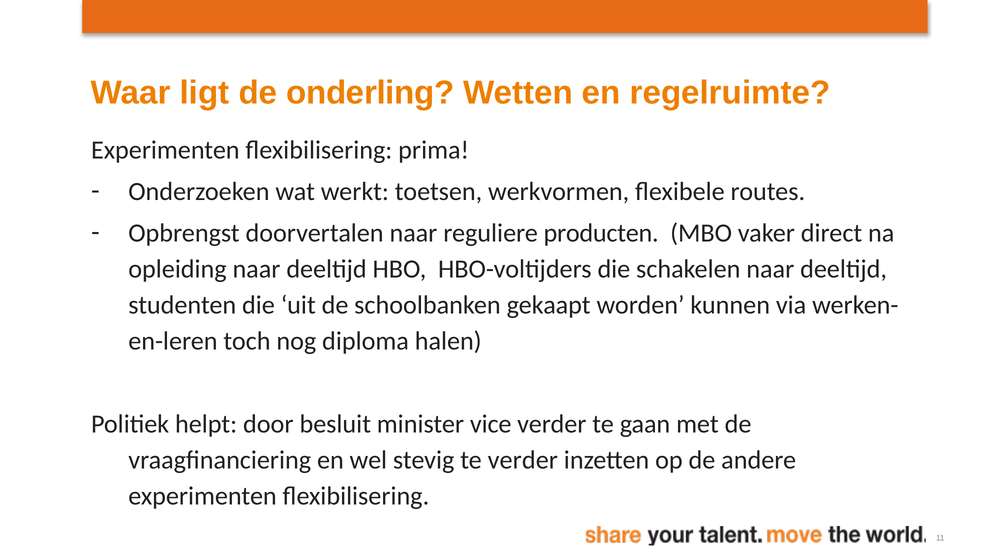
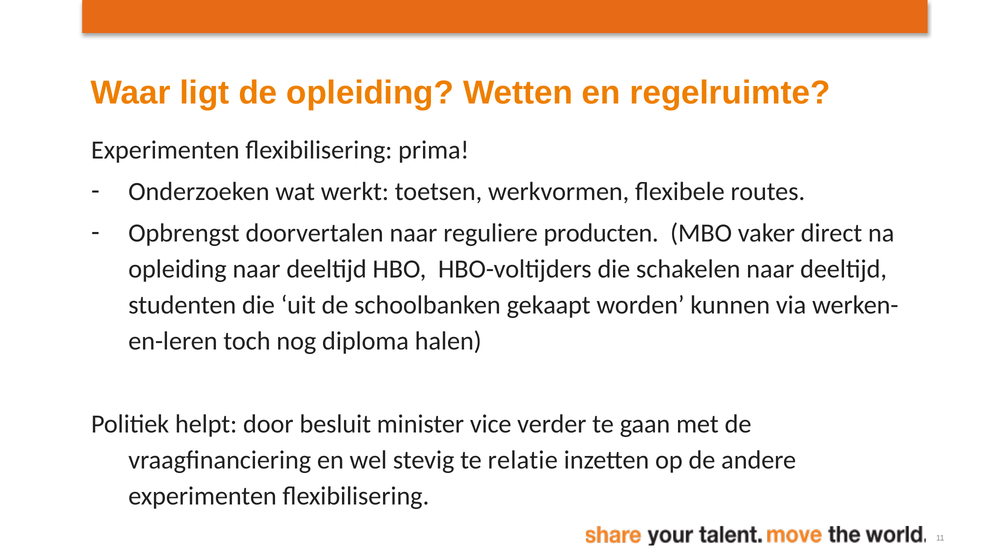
de onderling: onderling -> opleiding
te verder: verder -> relatie
